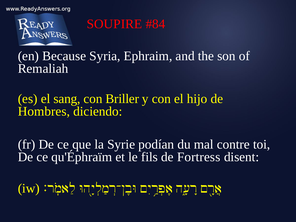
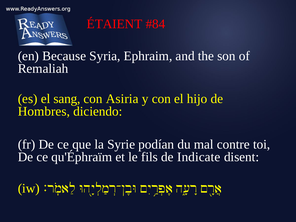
SOUPIRE: SOUPIRE -> ÉTAIENT
Briller: Briller -> Asiria
Fortress: Fortress -> Indicate
